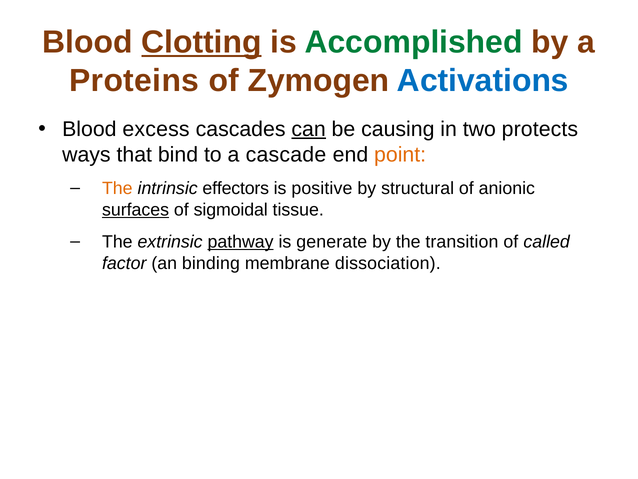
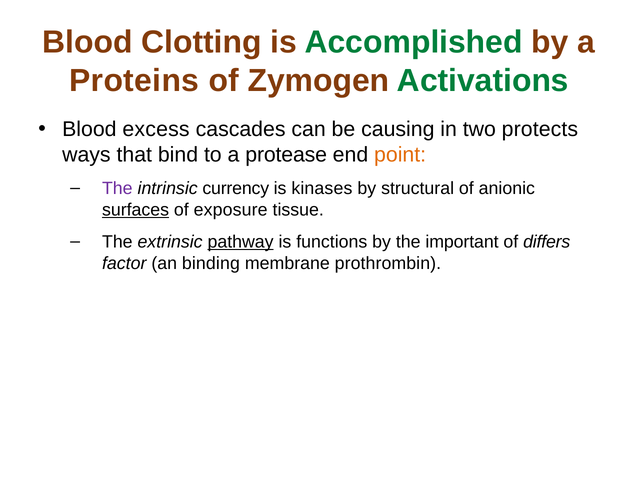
Clotting underline: present -> none
Activations colour: blue -> green
can underline: present -> none
cascade: cascade -> protease
The at (117, 188) colour: orange -> purple
effectors: effectors -> currency
positive: positive -> kinases
sigmoidal: sigmoidal -> exposure
generate: generate -> functions
transition: transition -> important
called: called -> differs
dissociation: dissociation -> prothrombin
